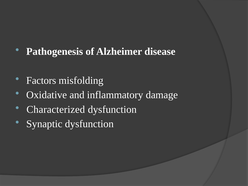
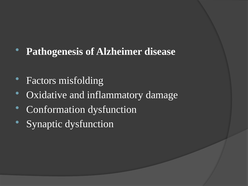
Characterized: Characterized -> Conformation
